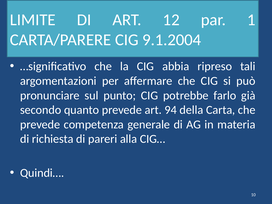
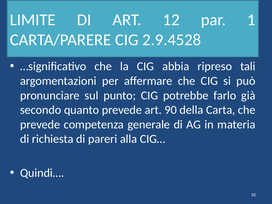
9.1.2004: 9.1.2004 -> 2.9.4528
94: 94 -> 90
